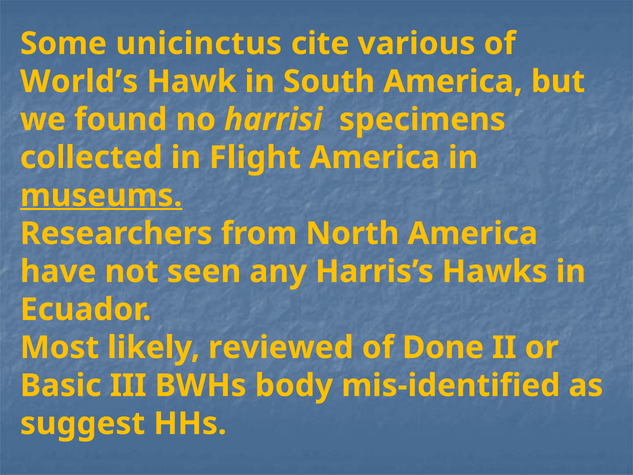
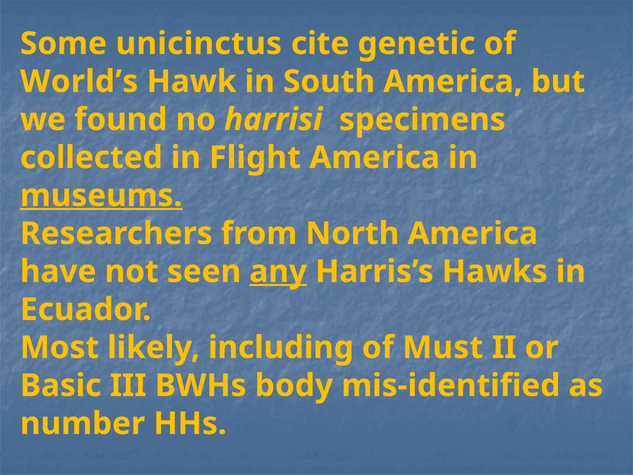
various: various -> genetic
any underline: none -> present
reviewed: reviewed -> including
Done: Done -> Must
suggest: suggest -> number
